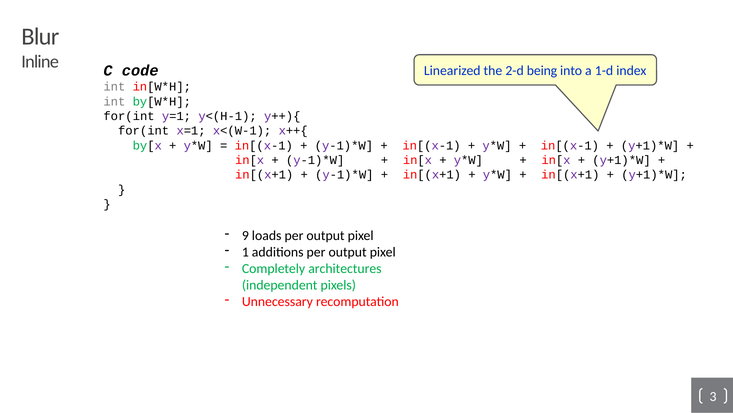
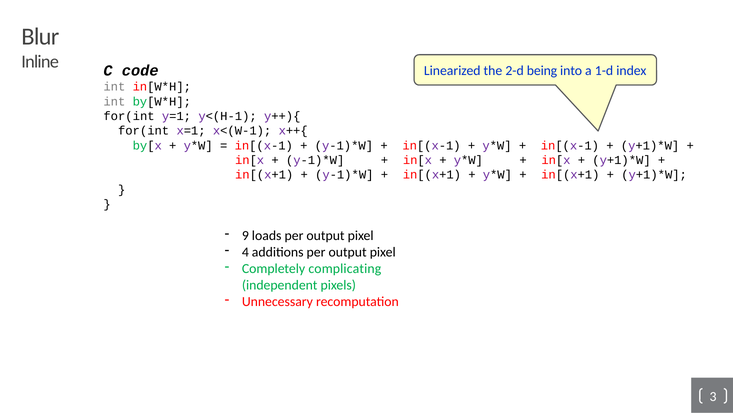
1: 1 -> 4
architectures: architectures -> complicating
